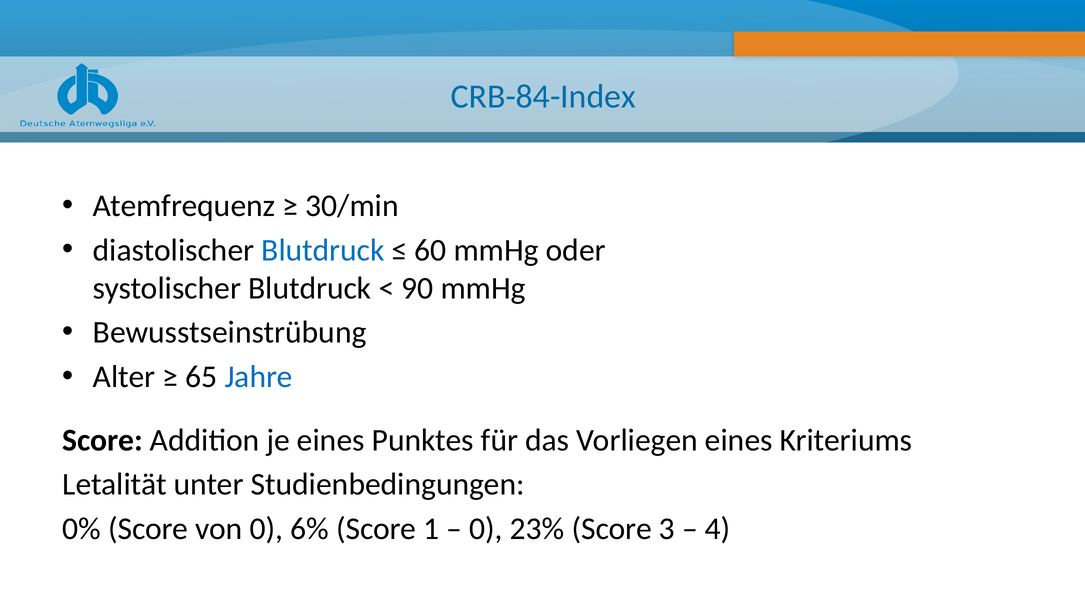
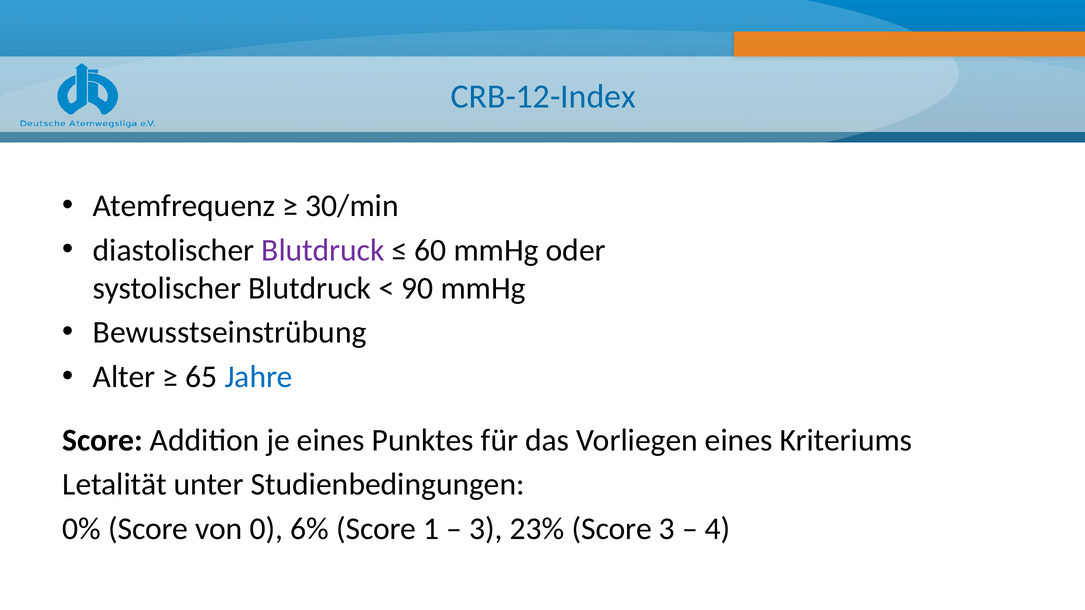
CRB-84-Index: CRB-84-Index -> CRB-12-Index
Blutdruck at (323, 250) colour: blue -> purple
0 at (486, 529): 0 -> 3
